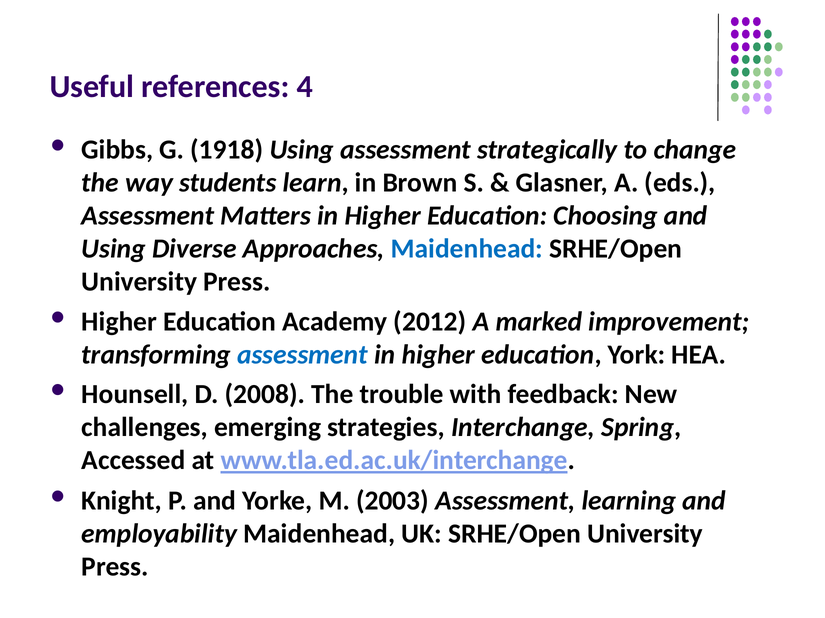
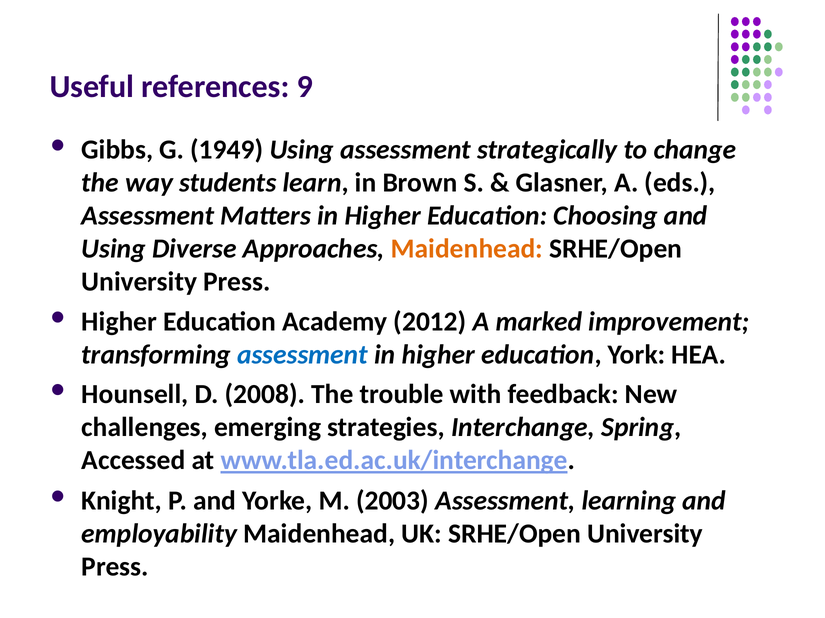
4: 4 -> 9
1918: 1918 -> 1949
Maidenhead at (467, 249) colour: blue -> orange
